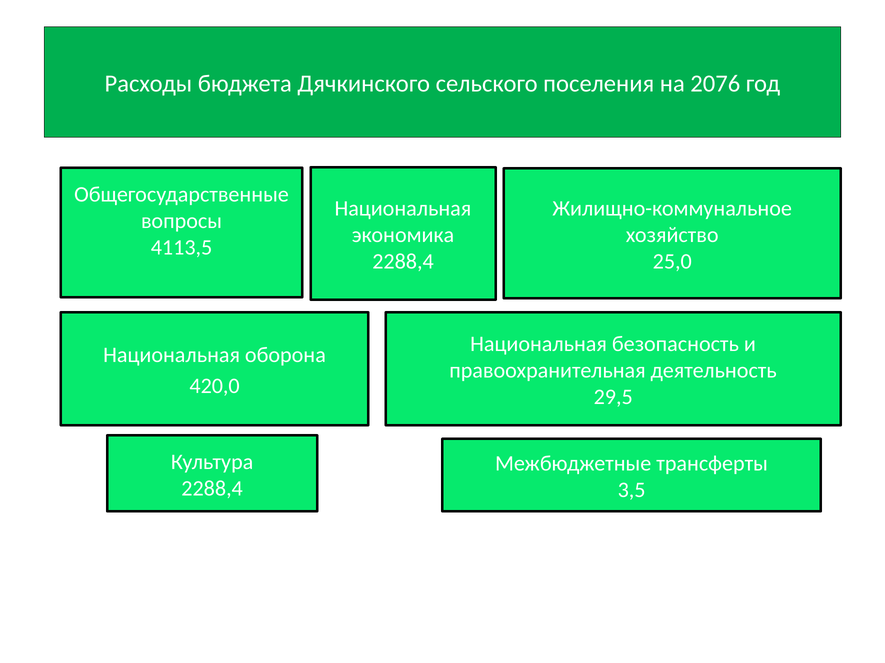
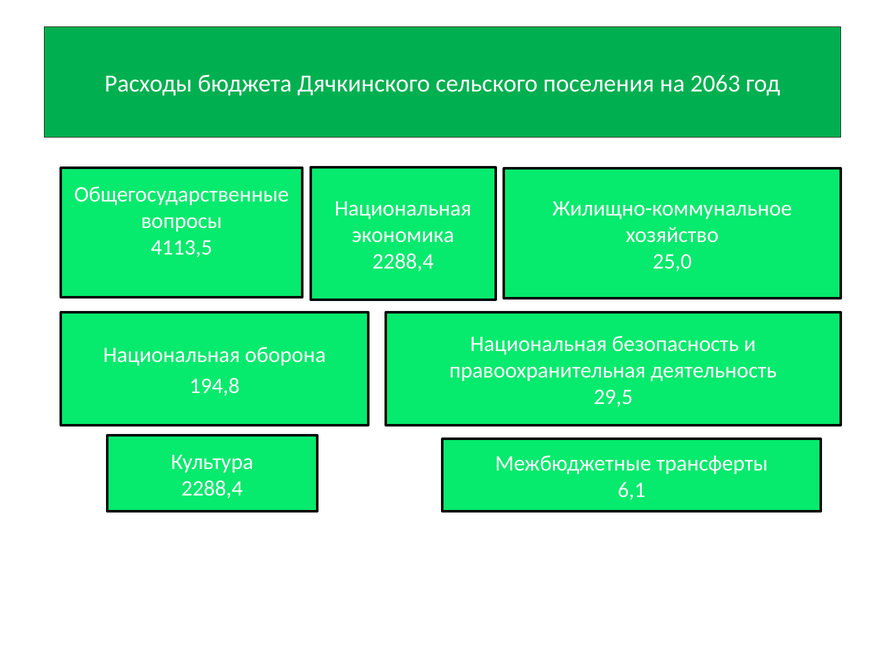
2076: 2076 -> 2063
420,0: 420,0 -> 194,8
3,5: 3,5 -> 6,1
